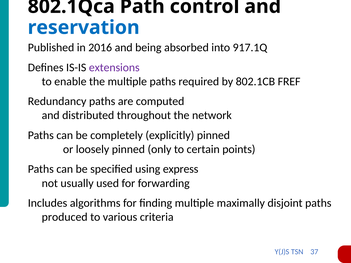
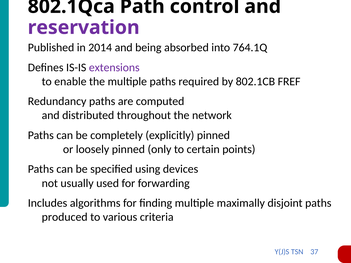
reservation colour: blue -> purple
2016: 2016 -> 2014
917.1Q: 917.1Q -> 764.1Q
express: express -> devices
